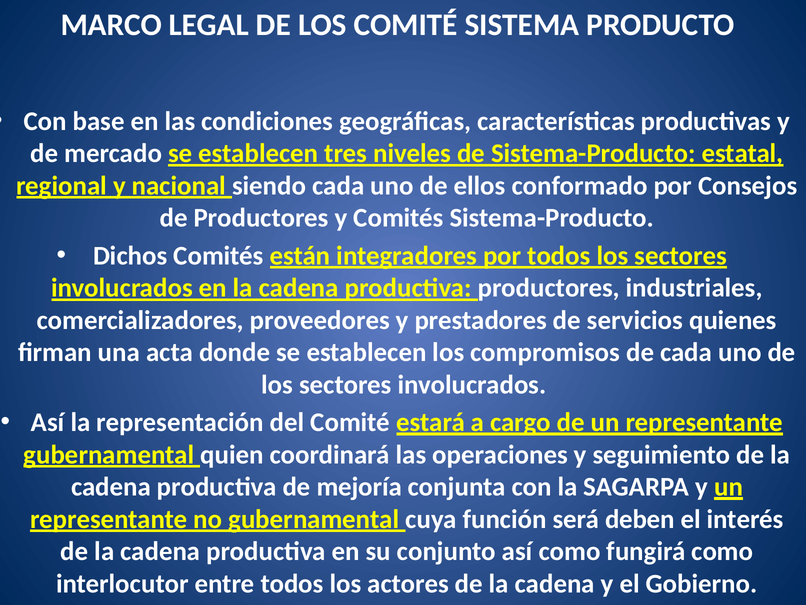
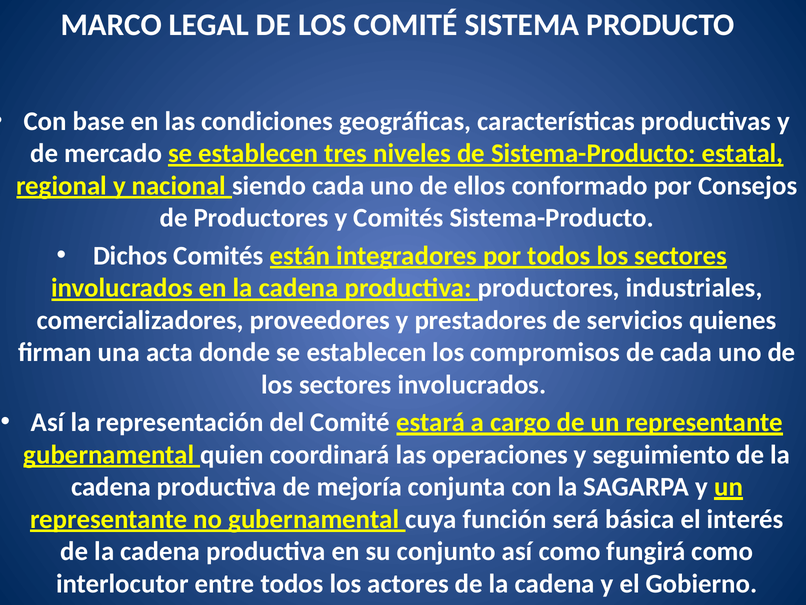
deben: deben -> básica
